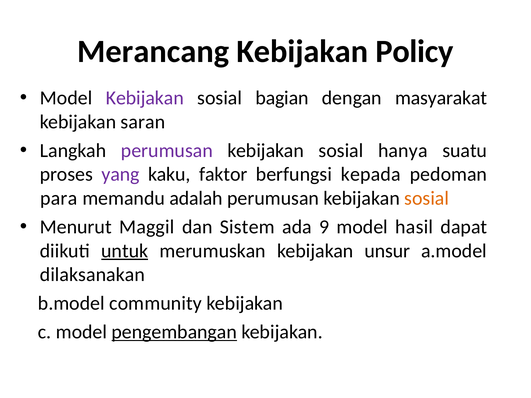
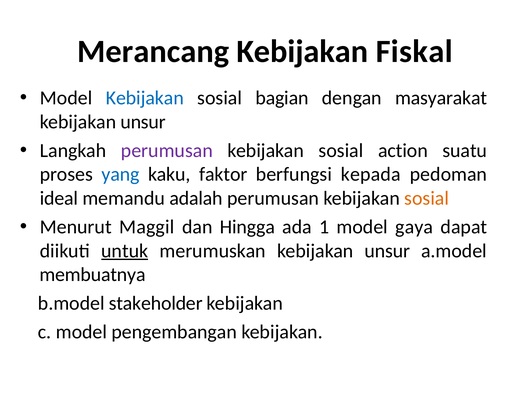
Policy: Policy -> Fiskal
Kebijakan at (145, 98) colour: purple -> blue
saran at (143, 122): saran -> unsur
hanya: hanya -> action
yang colour: purple -> blue
para: para -> ideal
Sistem: Sistem -> Hingga
9: 9 -> 1
hasil: hasil -> gaya
dilaksanakan: dilaksanakan -> membuatnya
community: community -> stakeholder
pengembangan underline: present -> none
